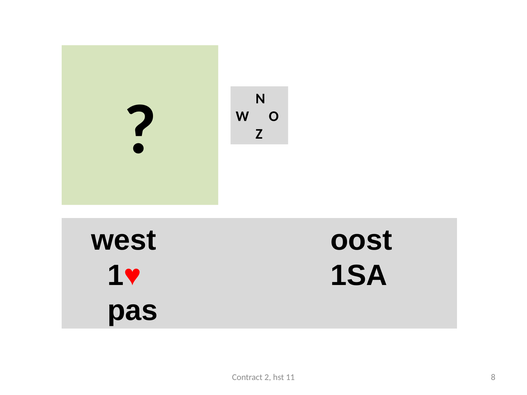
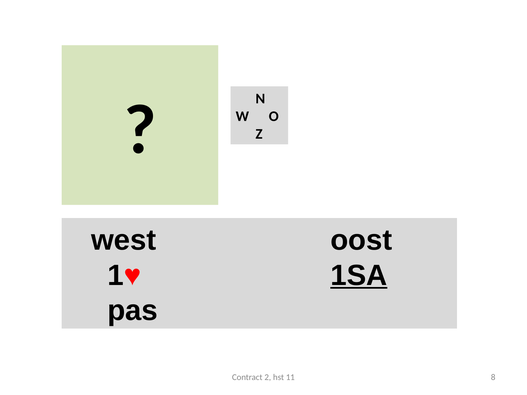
1SA underline: none -> present
